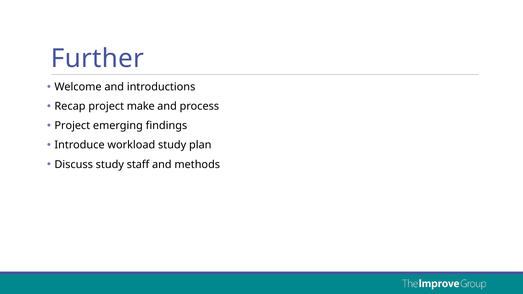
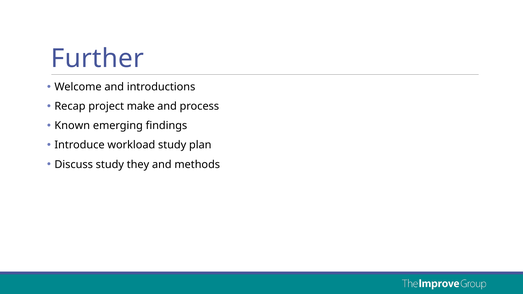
Project at (72, 126): Project -> Known
staff: staff -> they
